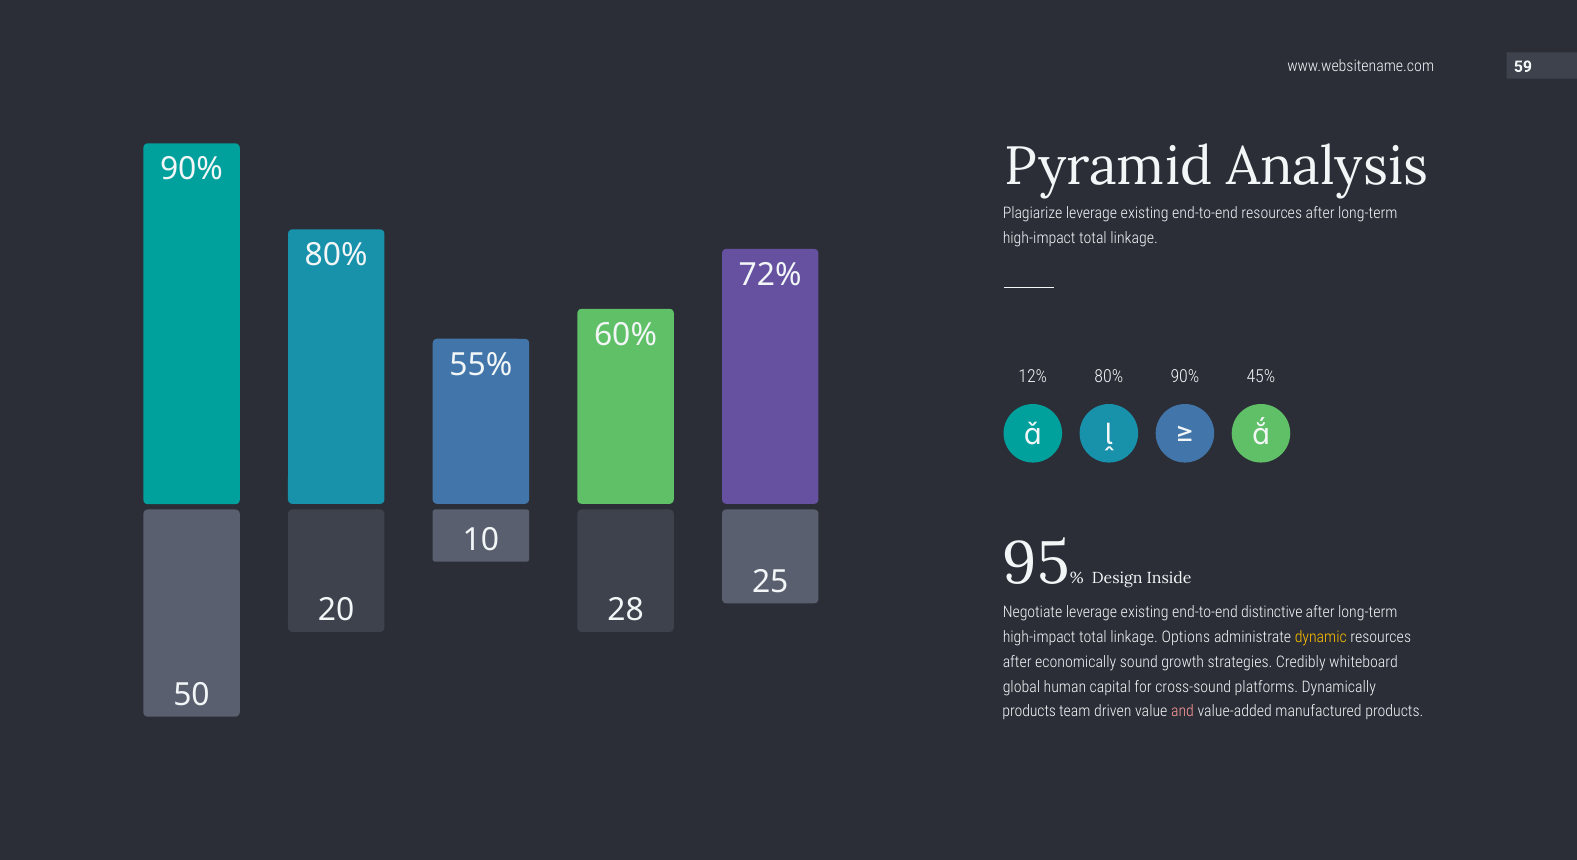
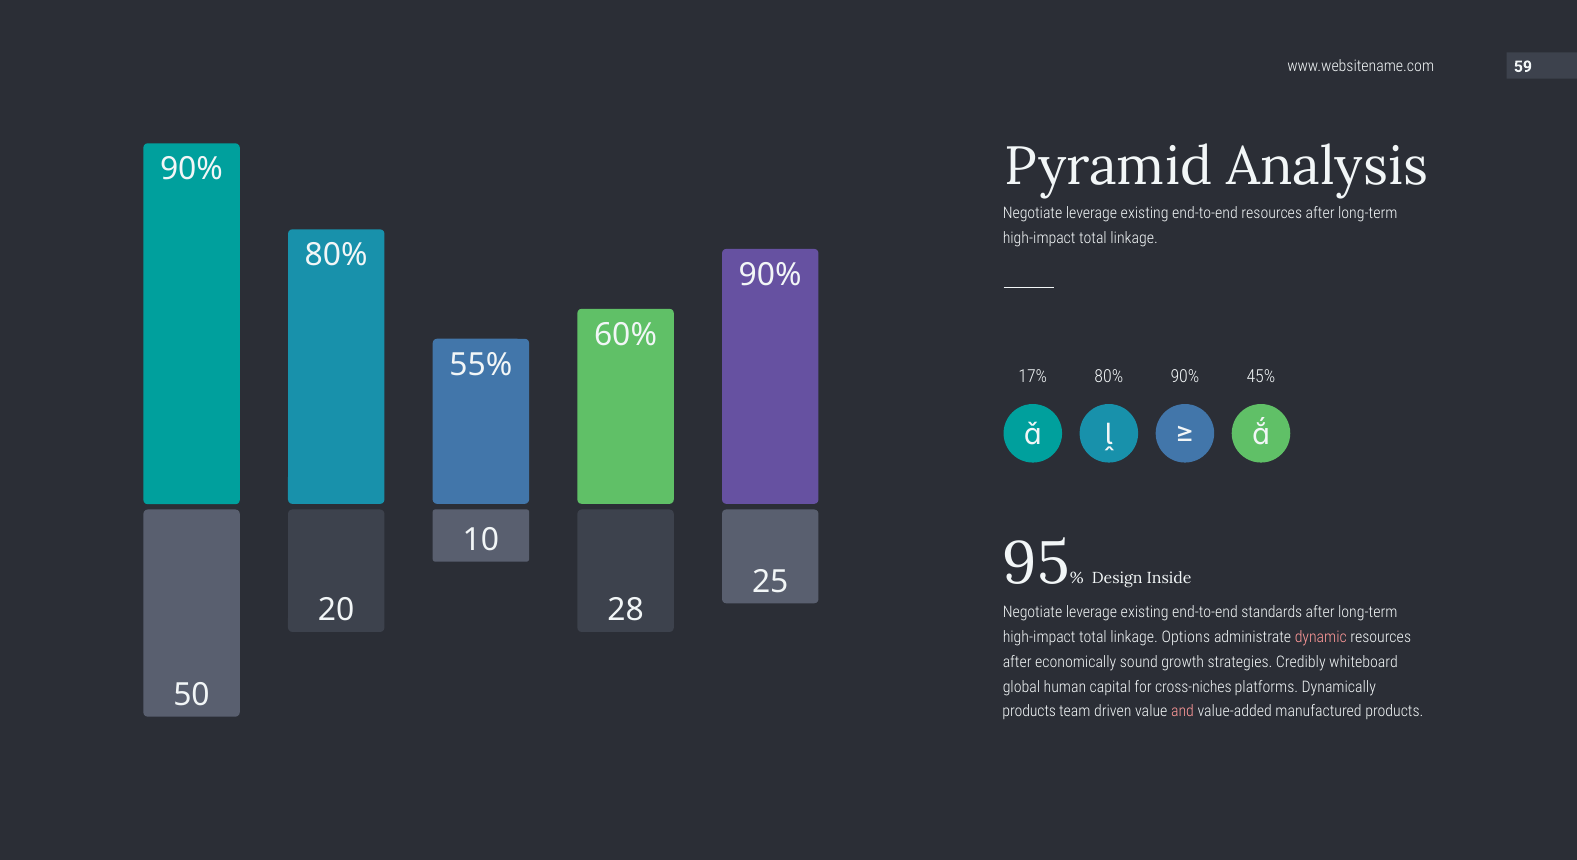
Plagiarize at (1033, 213): Plagiarize -> Negotiate
72% at (770, 275): 72% -> 90%
12%: 12% -> 17%
distinctive: distinctive -> standards
dynamic colour: yellow -> pink
cross-sound: cross-sound -> cross-niches
